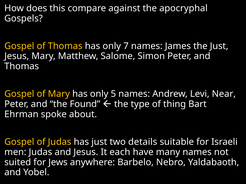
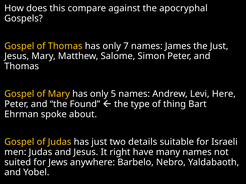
Near: Near -> Here
each: each -> right
